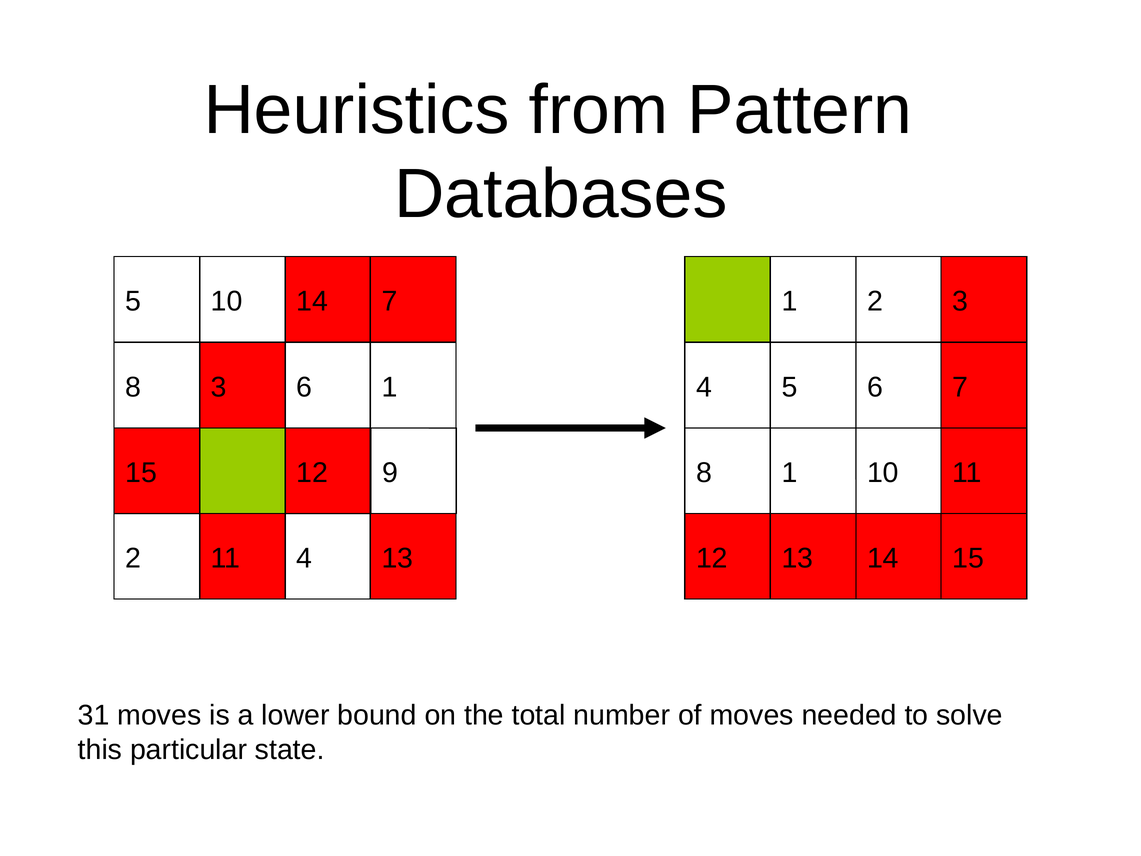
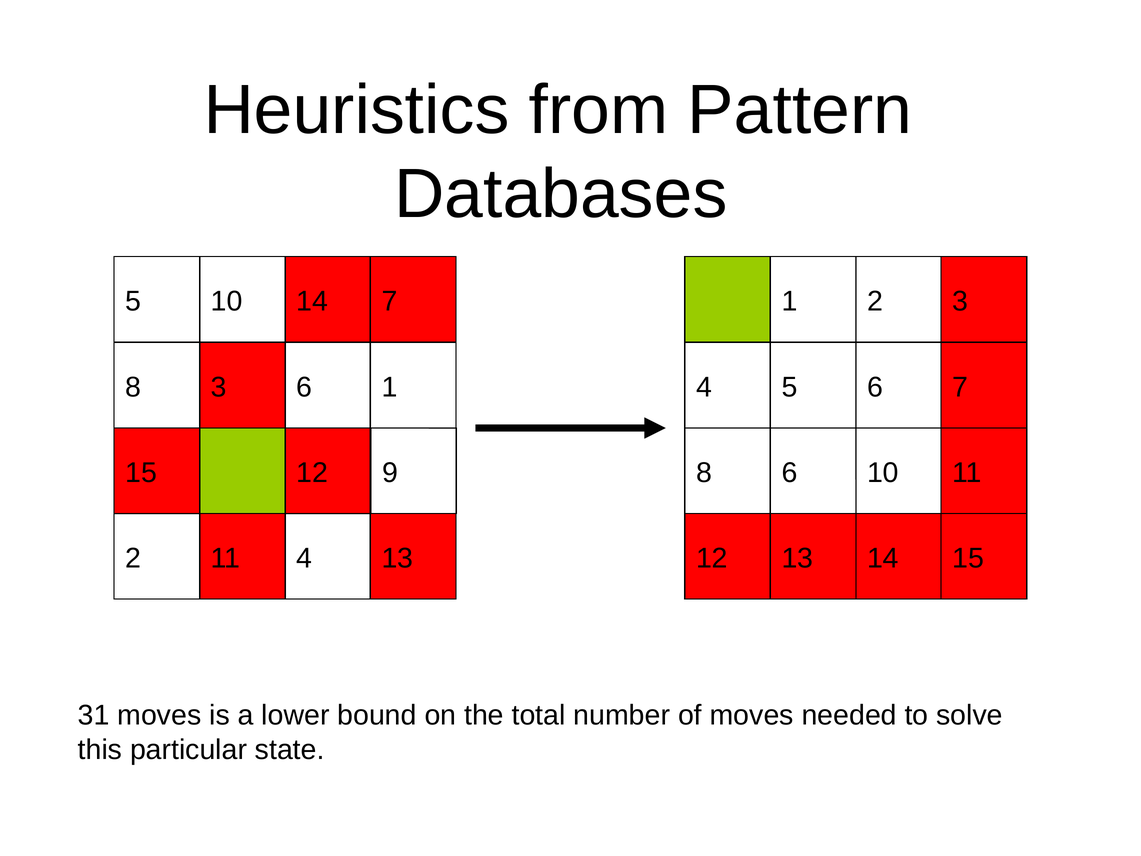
8 1: 1 -> 6
